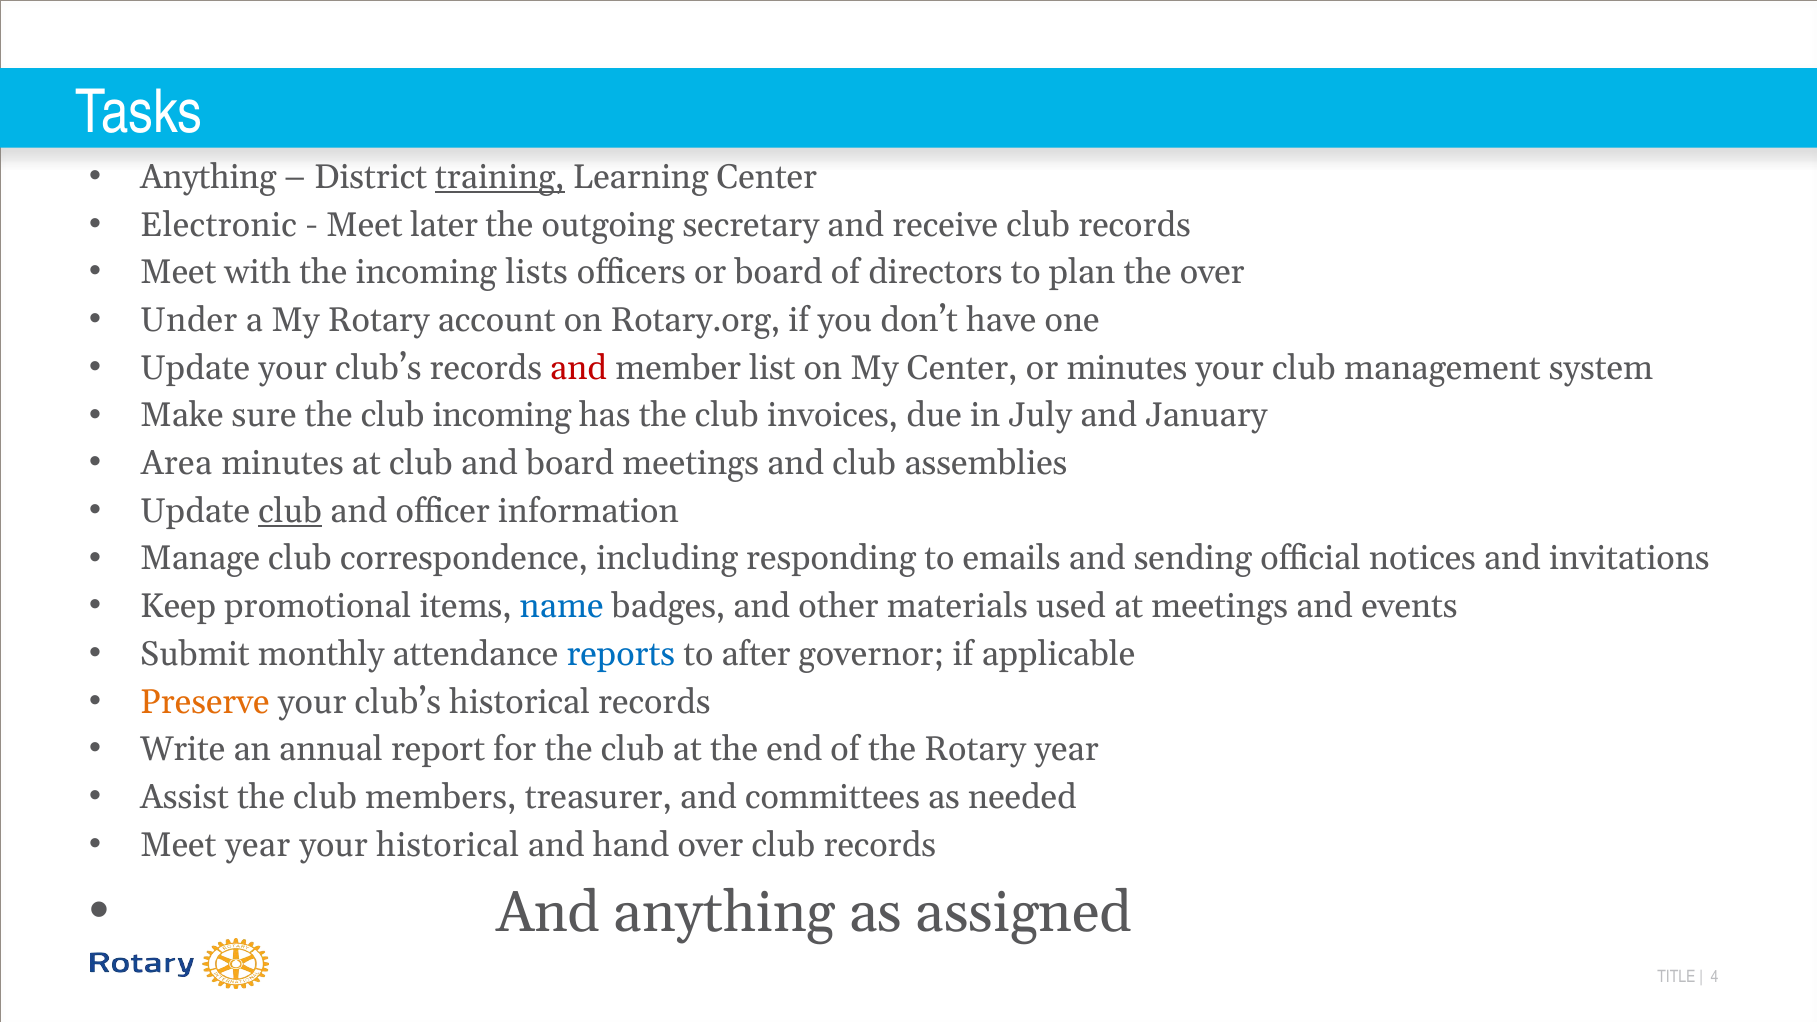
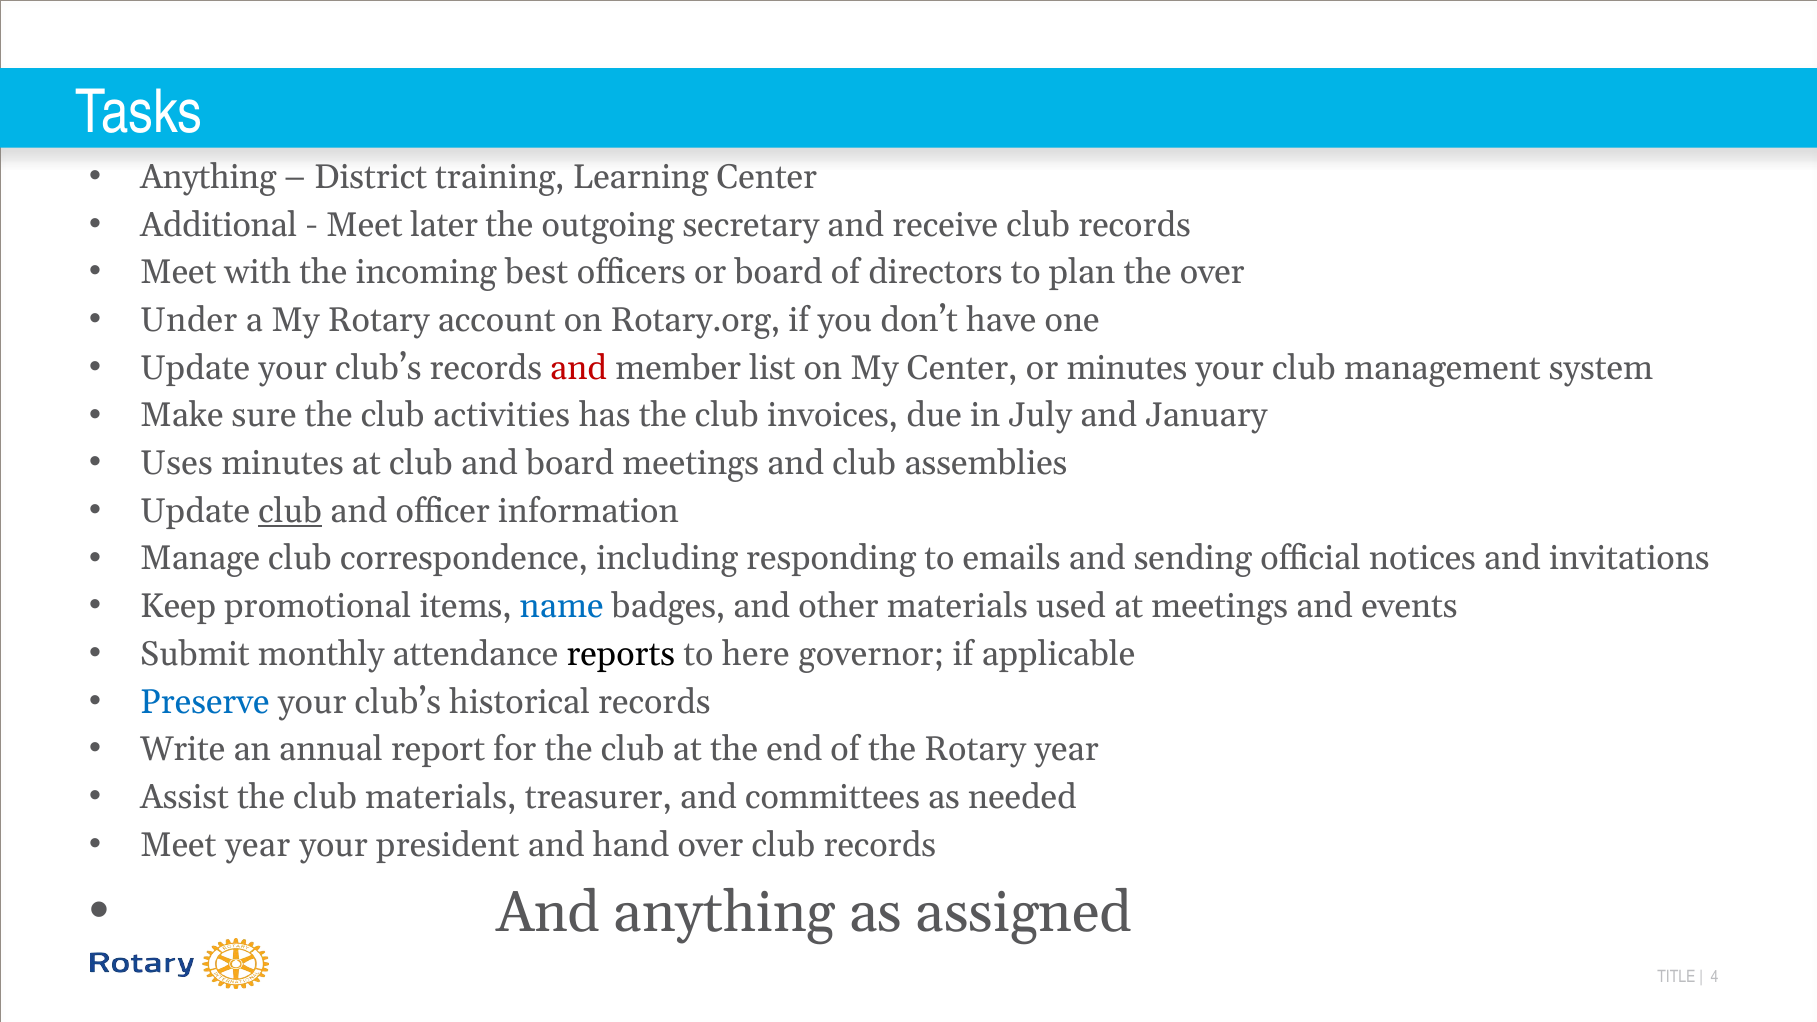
training underline: present -> none
Electronic: Electronic -> Additional
lists: lists -> best
club incoming: incoming -> activities
Area: Area -> Uses
reports colour: blue -> black
after: after -> here
Preserve colour: orange -> blue
club members: members -> materials
your historical: historical -> president
